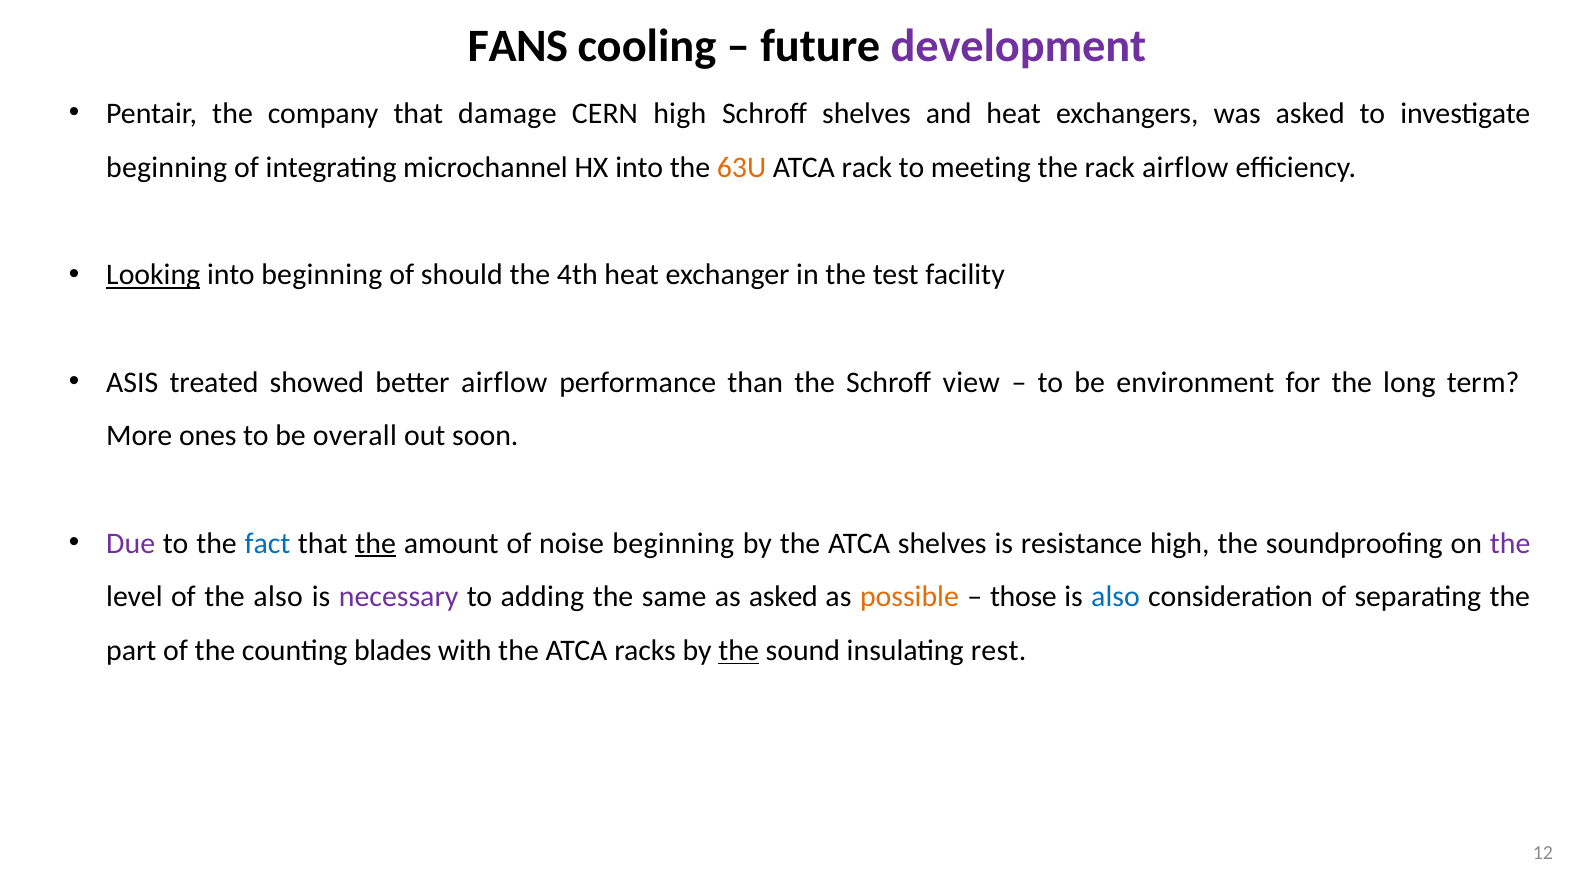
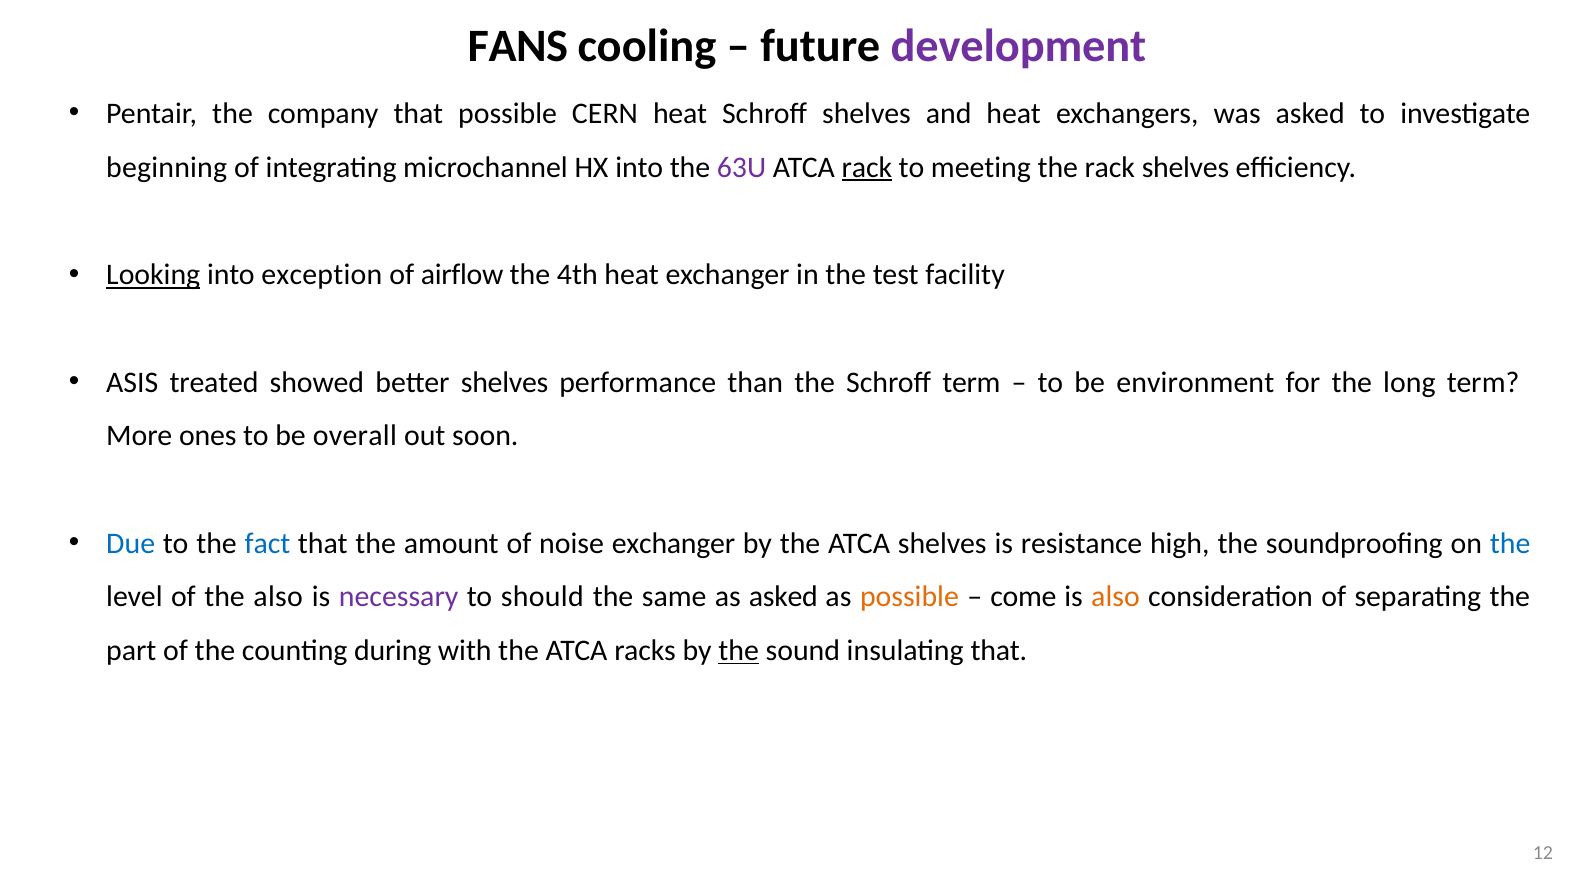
that damage: damage -> possible
CERN high: high -> heat
63U colour: orange -> purple
rack at (867, 168) underline: none -> present
rack airflow: airflow -> shelves
into beginning: beginning -> exception
should: should -> airflow
better airflow: airflow -> shelves
Schroff view: view -> term
Due colour: purple -> blue
the at (376, 544) underline: present -> none
noise beginning: beginning -> exchanger
the at (1510, 544) colour: purple -> blue
adding: adding -> should
those: those -> come
also at (1116, 597) colour: blue -> orange
blades: blades -> during
insulating rest: rest -> that
